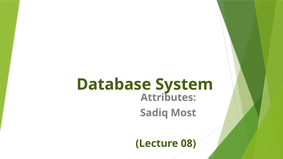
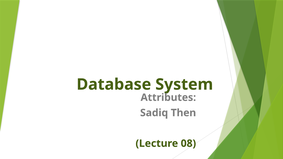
Most: Most -> Then
